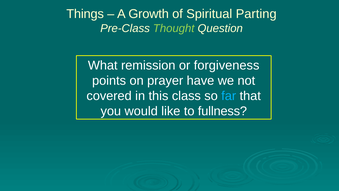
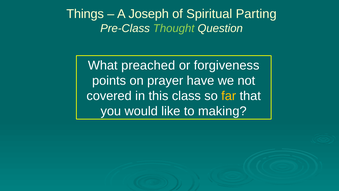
Growth: Growth -> Joseph
remission: remission -> preached
far colour: light blue -> yellow
fullness: fullness -> making
